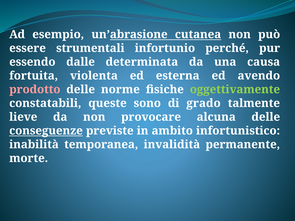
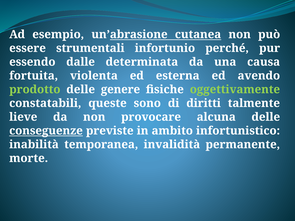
prodotto colour: pink -> light green
norme: norme -> genere
grado: grado -> diritti
